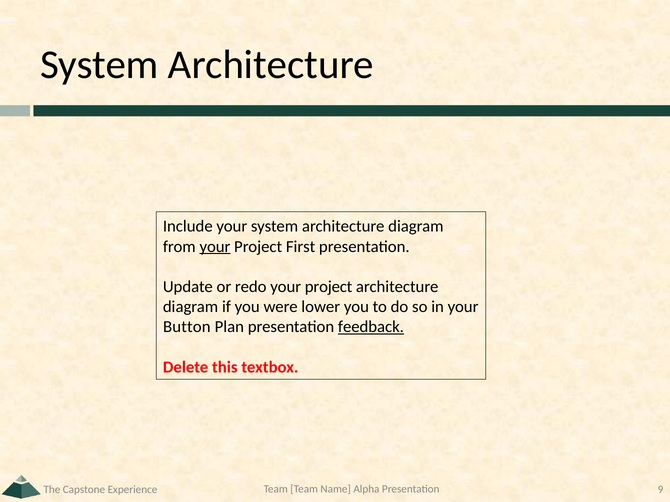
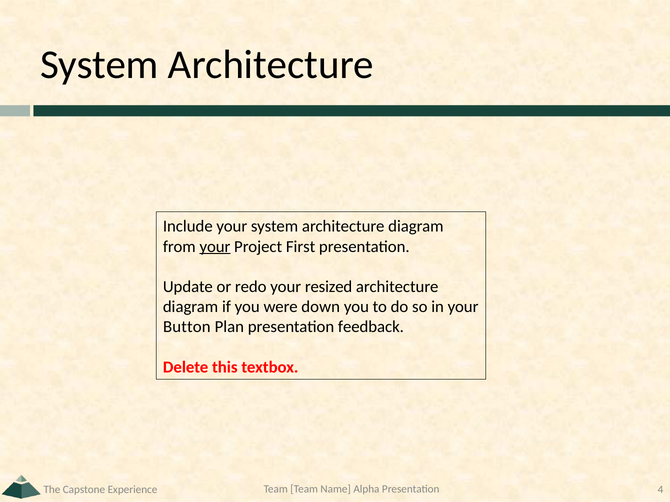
redo your project: project -> resized
lower: lower -> down
feedback underline: present -> none
9: 9 -> 4
